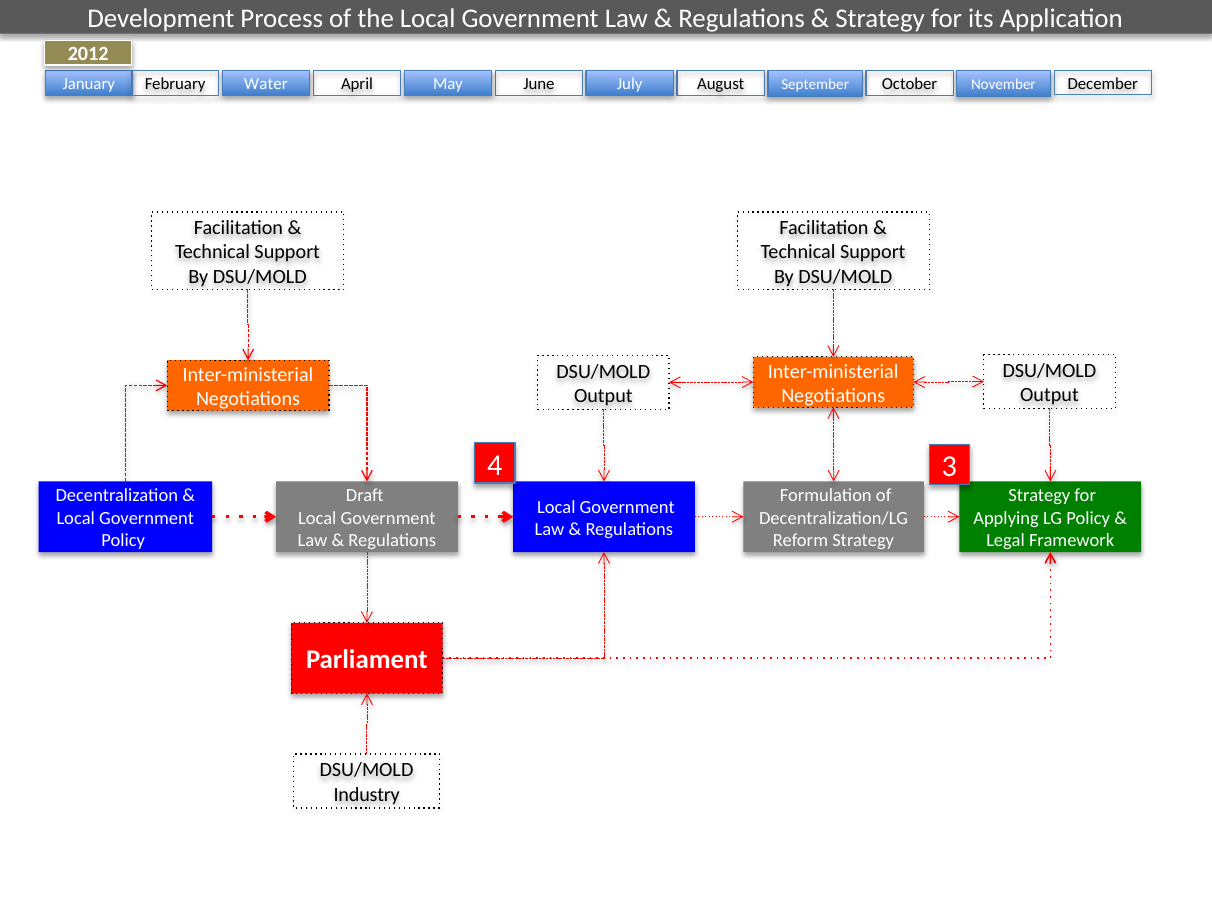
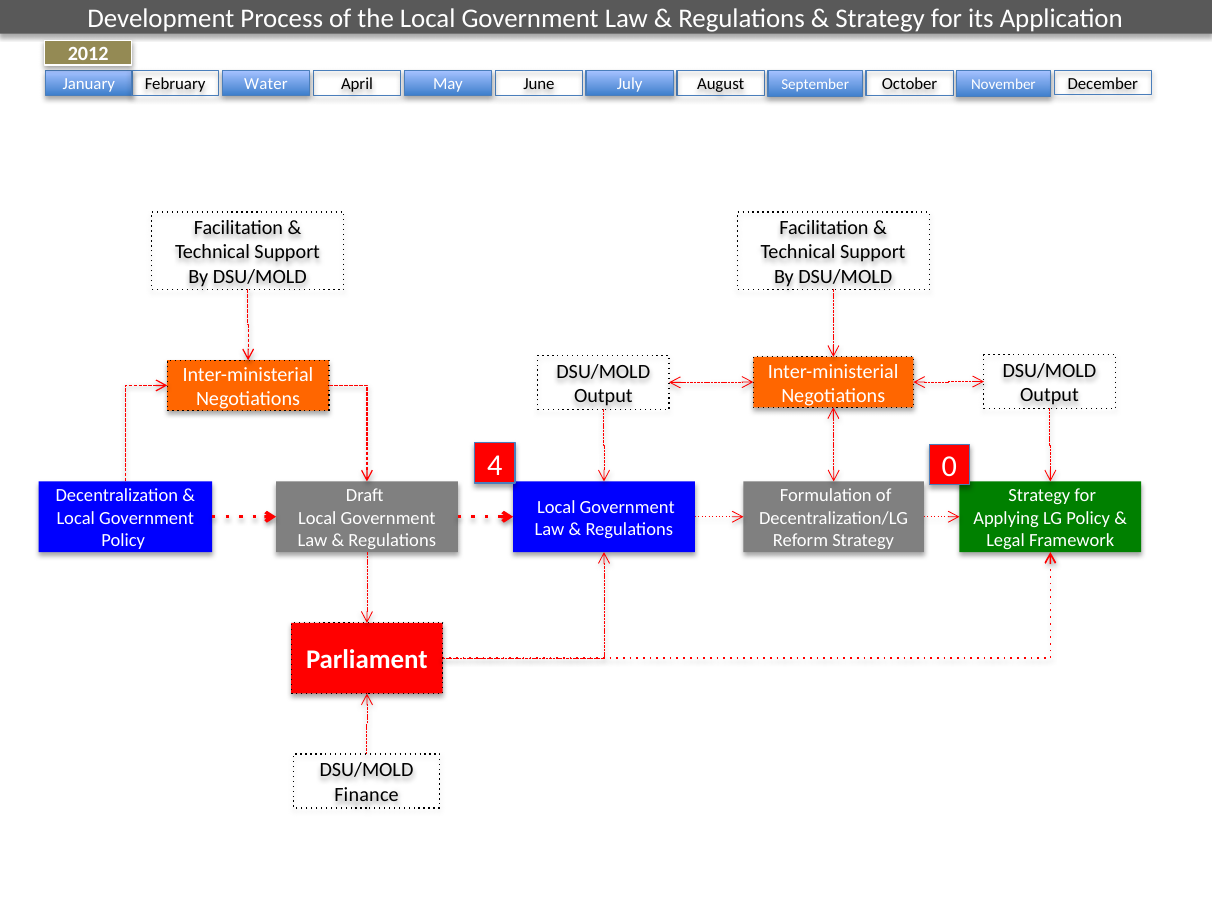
3: 3 -> 0
Industry: Industry -> Finance
